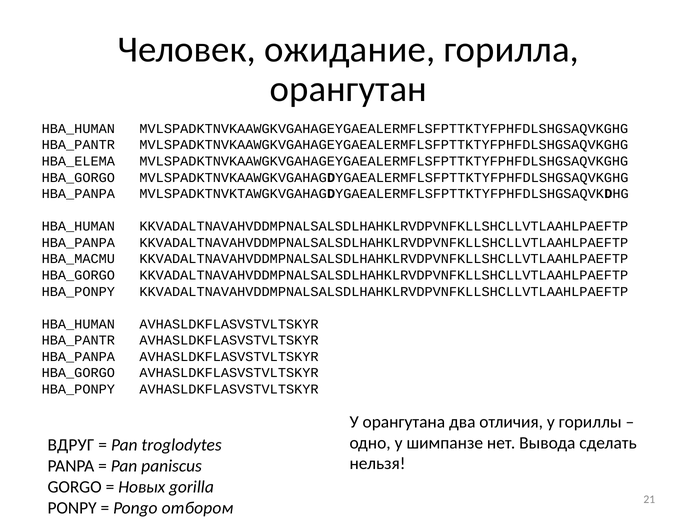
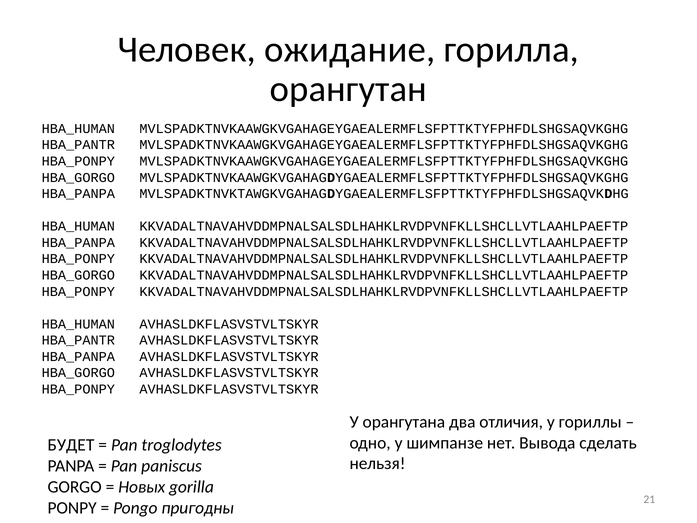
HBA_ELEMA at (78, 161): HBA_ELEMA -> HBA_PONPY
HBA_MACMU at (78, 259): HBA_MACMU -> HBA_PONPY
ВДРУГ: ВДРУГ -> БУДЕТ
отбором: отбором -> пригодны
